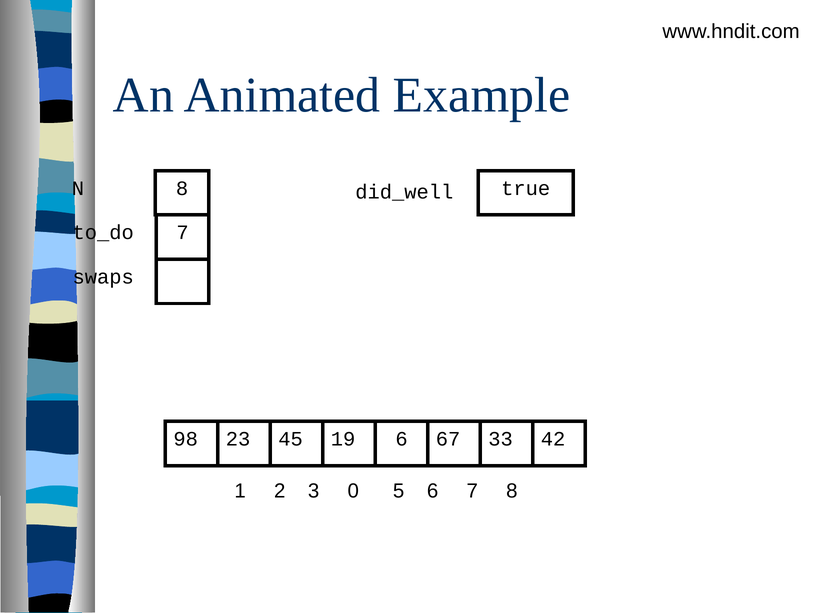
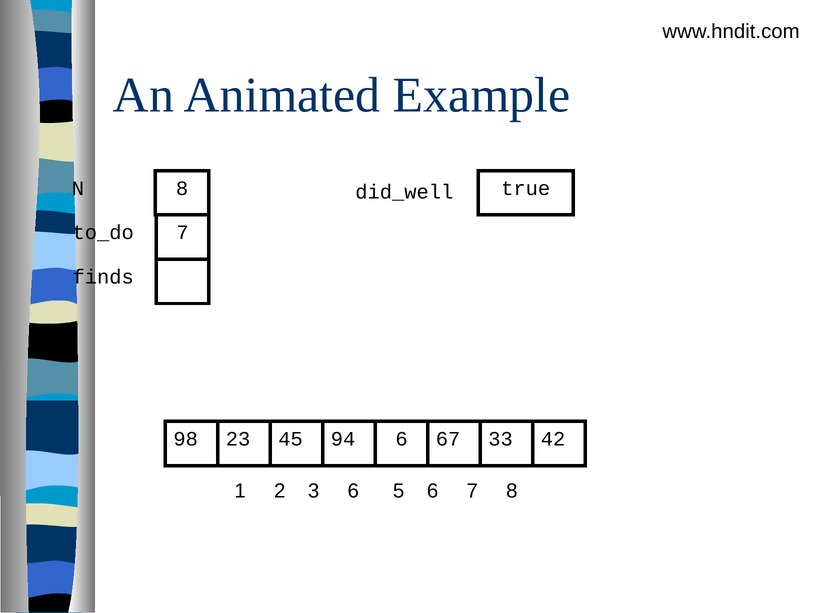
swaps: swaps -> finds
19: 19 -> 94
3 0: 0 -> 6
